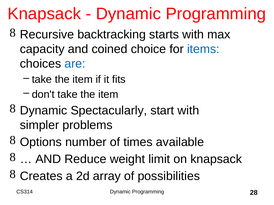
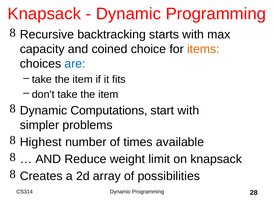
items colour: blue -> orange
Spectacularly: Spectacularly -> Computations
Options: Options -> Highest
